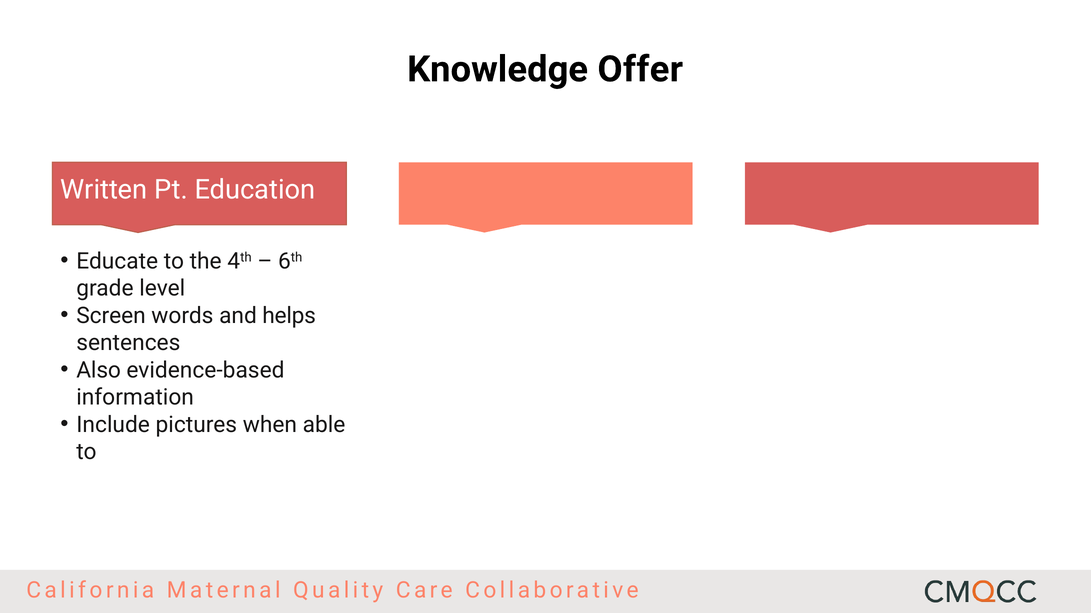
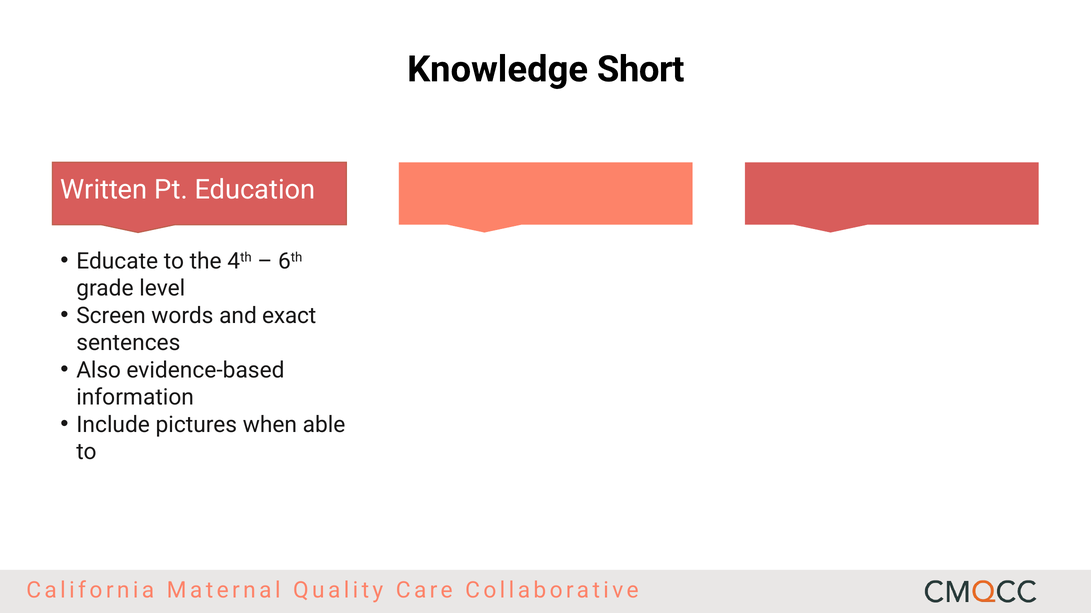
Offer: Offer -> Short
helps: helps -> exact
